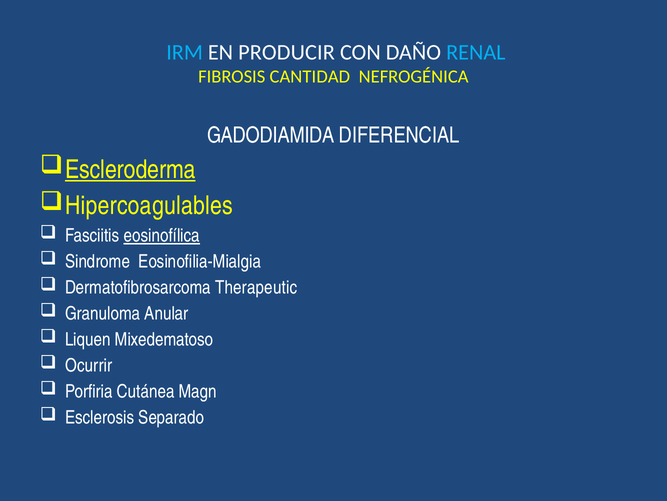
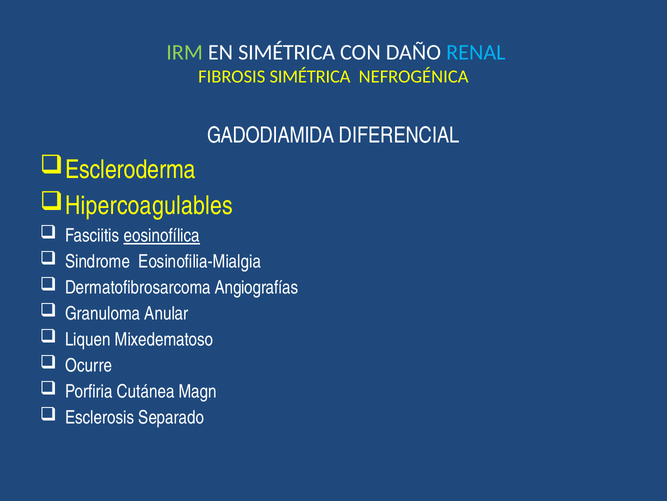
IRM colour: light blue -> light green
EN PRODUCIR: PRODUCIR -> SIMÉTRICA
FIBROSIS CANTIDAD: CANTIDAD -> SIMÉTRICA
Escleroderma underline: present -> none
Therapeutic: Therapeutic -> Angiografías
Ocurrir: Ocurrir -> Ocurre
